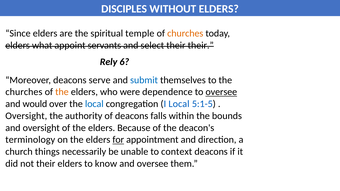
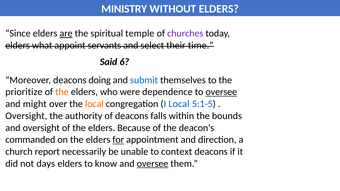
DISCIPLES: DISCIPLES -> MINISTRY
are underline: none -> present
churches at (185, 33) colour: orange -> purple
their their: their -> time
Rely: Rely -> Said
serve: serve -> doing
churches at (24, 92): churches -> prioritize
would: would -> might
local at (94, 104) colour: blue -> orange
terminology: terminology -> commanded
things: things -> report
not their: their -> days
oversee at (153, 164) underline: none -> present
